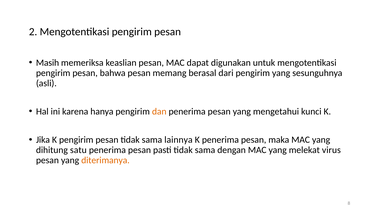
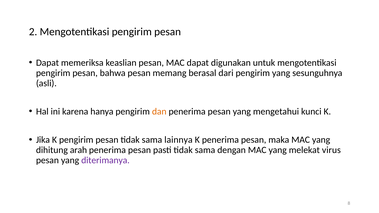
Masih at (48, 63): Masih -> Dapat
satu: satu -> arah
diterimanya colour: orange -> purple
